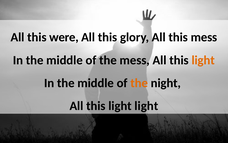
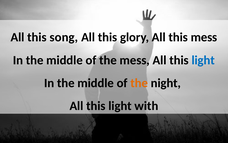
were: were -> song
light at (203, 60) colour: orange -> blue
light light: light -> with
